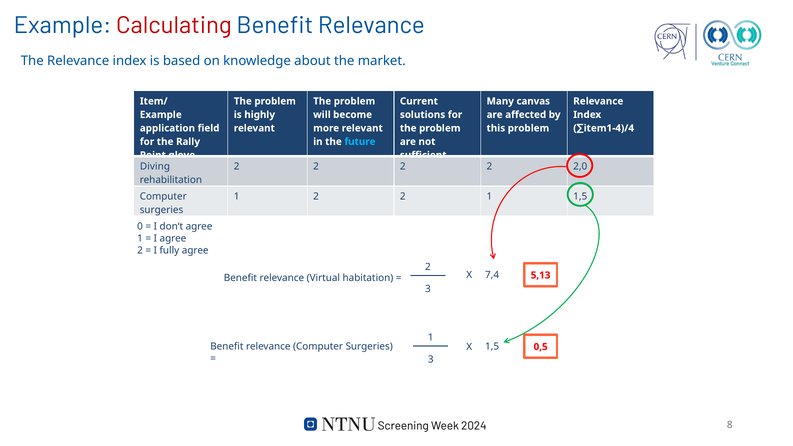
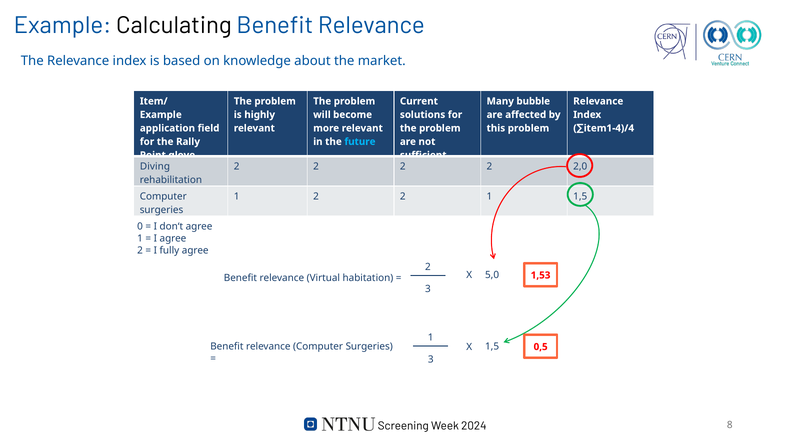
Calculating colour: red -> black
canvas: canvas -> bubble
7,4: 7,4 -> 5,0
5,13: 5,13 -> 1,53
